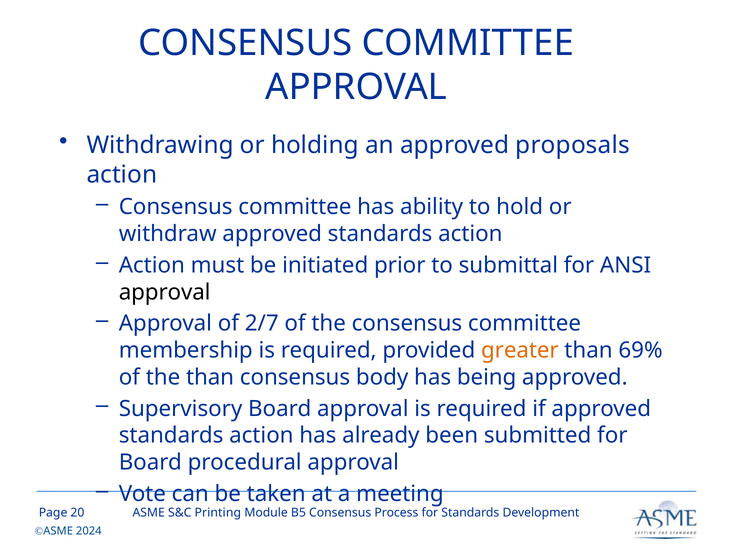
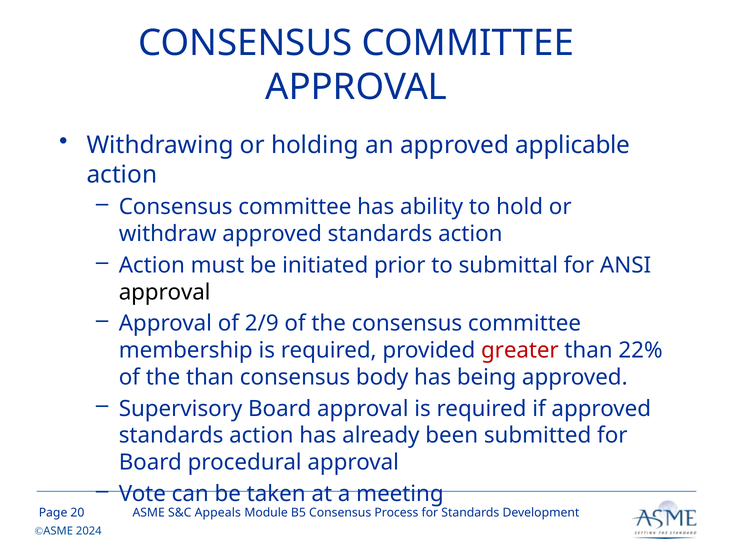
proposals: proposals -> applicable
2/7: 2/7 -> 2/9
greater colour: orange -> red
69%: 69% -> 22%
Printing: Printing -> Appeals
